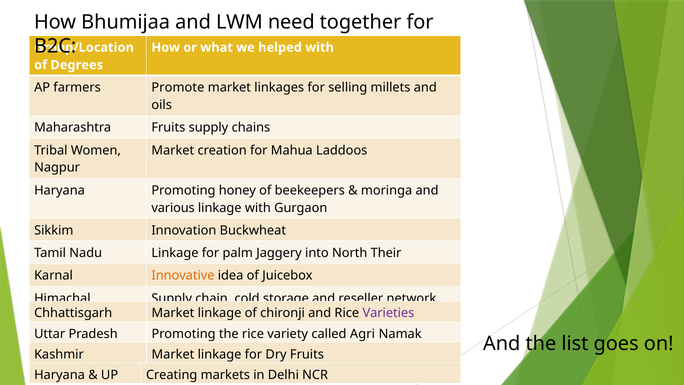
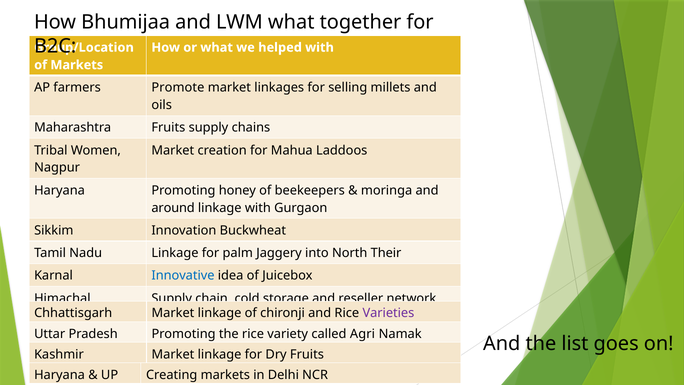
LWM need: need -> what
of Degrees: Degrees -> Markets
various: various -> around
Innovative colour: orange -> blue
